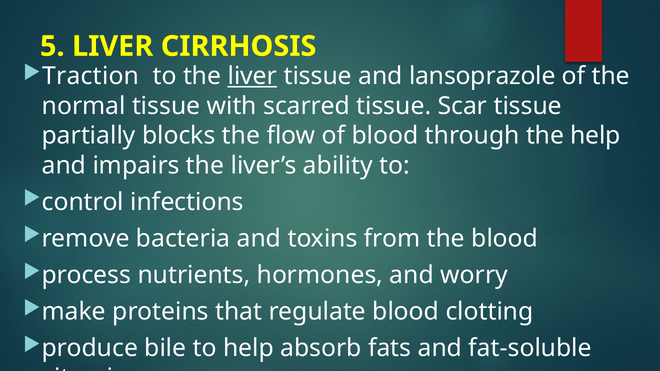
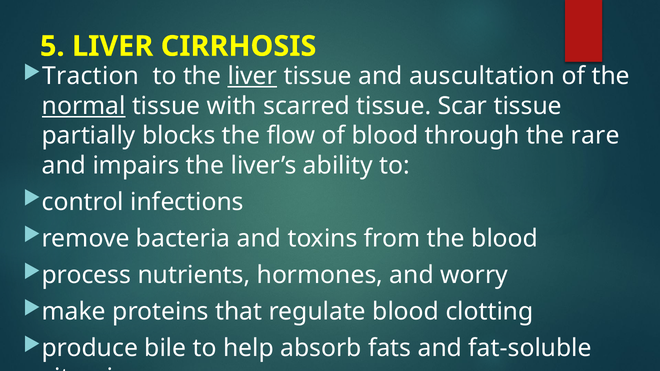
lansoprazole: lansoprazole -> auscultation
normal underline: none -> present
the help: help -> rare
